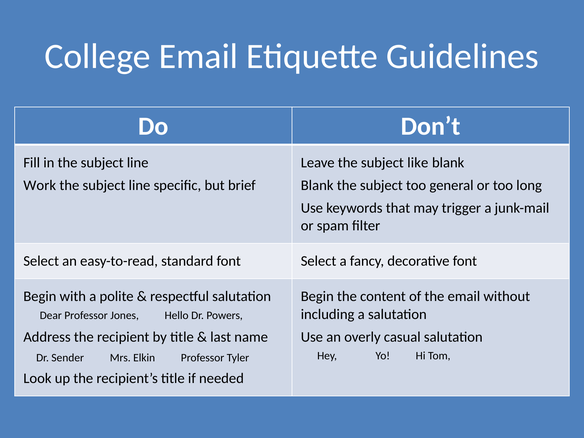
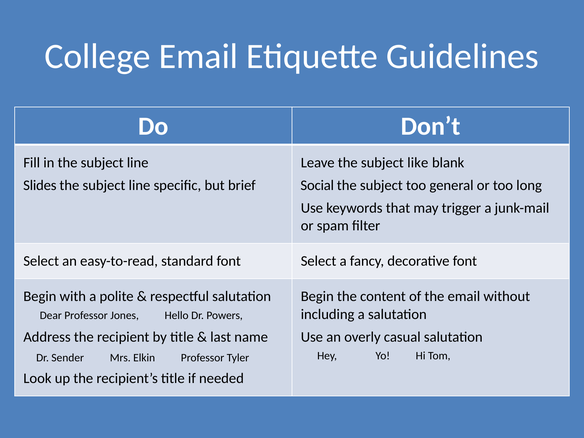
Work: Work -> Slides
Blank at (317, 185): Blank -> Social
